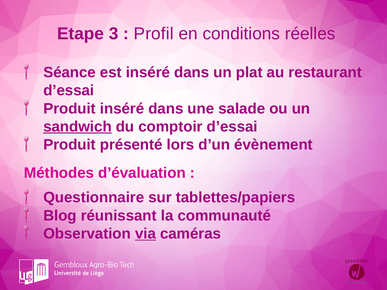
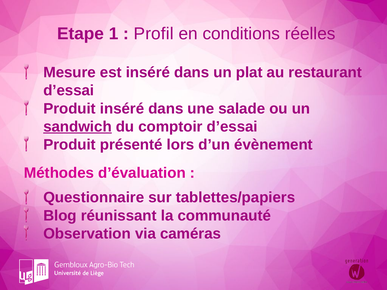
3: 3 -> 1
Séance: Séance -> Mesure
via underline: present -> none
